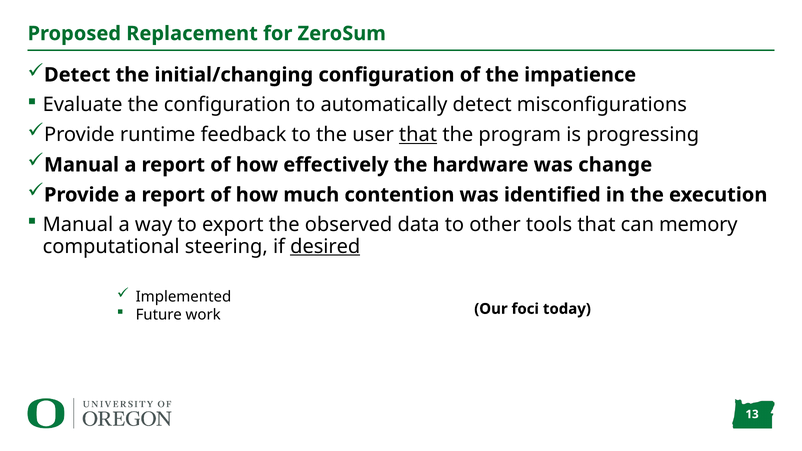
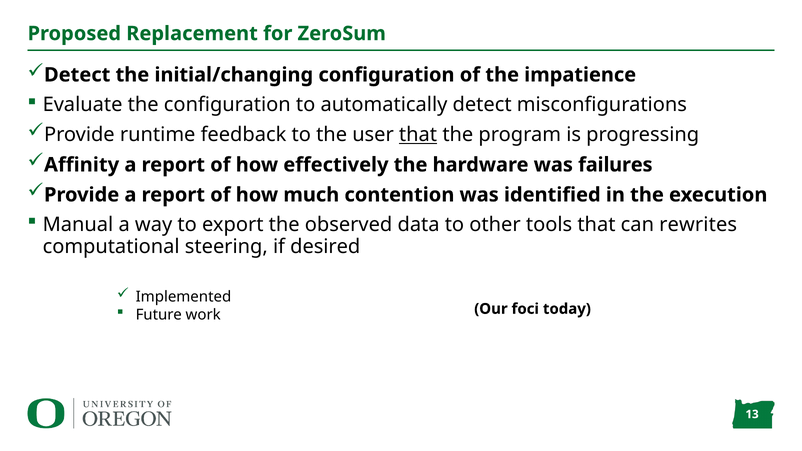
Manual at (82, 165): Manual -> Affinity
change: change -> failures
memory: memory -> rewrites
desired underline: present -> none
